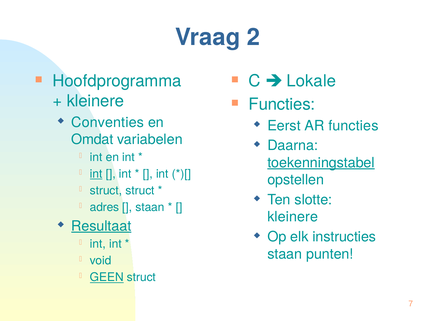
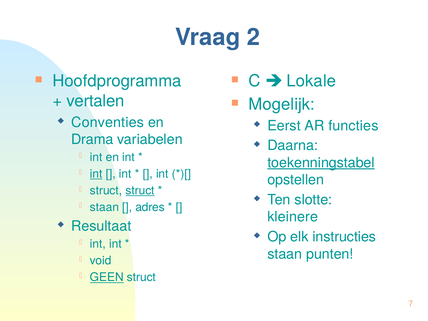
kleinere at (95, 101): kleinere -> vertalen
Functies at (282, 104): Functies -> Mogelijk
Omdat: Omdat -> Drama
struct at (140, 191) underline: none -> present
adres at (104, 207): adres -> staan
staan at (150, 207): staan -> adres
Resultaat underline: present -> none
